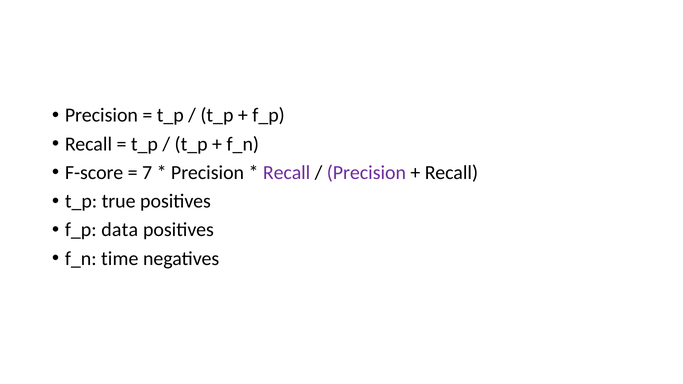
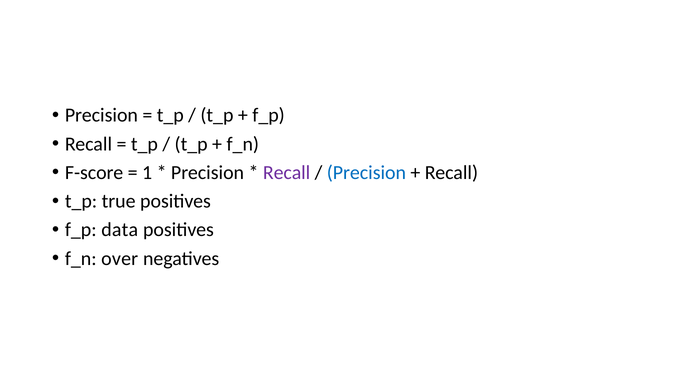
7: 7 -> 1
Precision at (366, 173) colour: purple -> blue
time: time -> over
